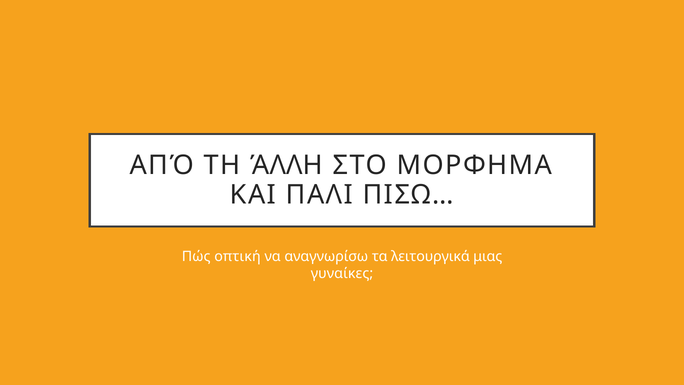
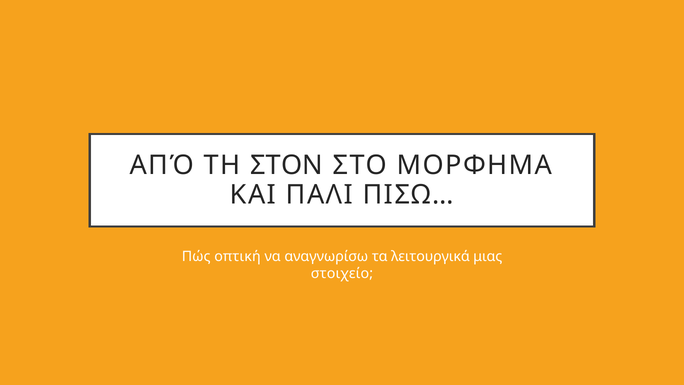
ΆΛΛΗ: ΆΛΛΗ -> ΣΤΟΝ
γυναίκες: γυναίκες -> στοιχείο
